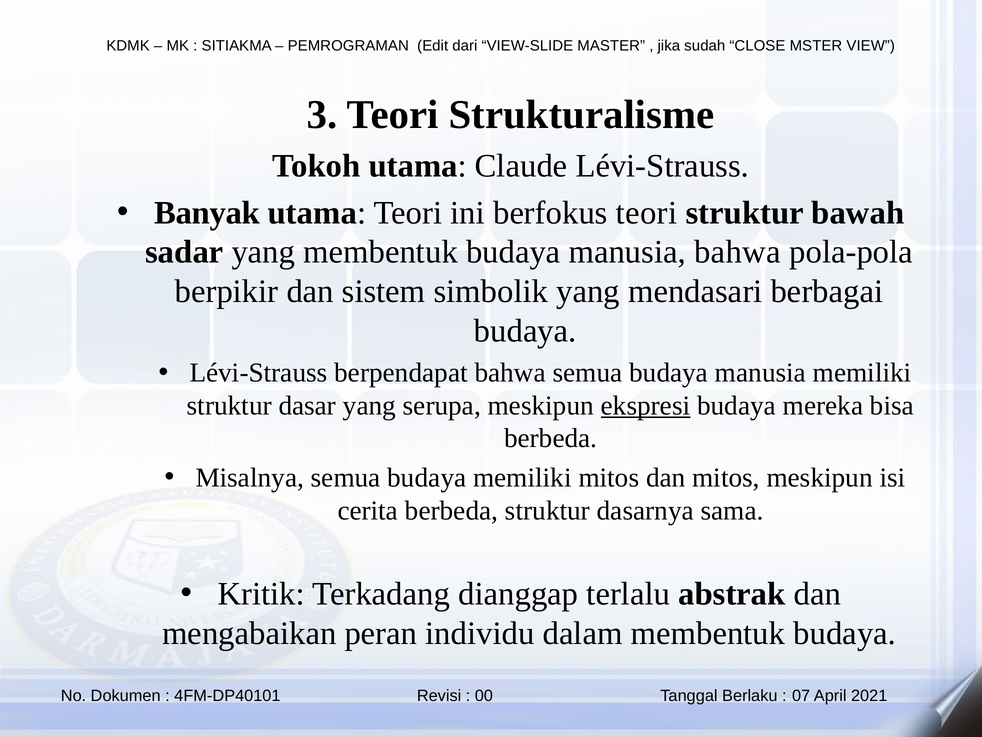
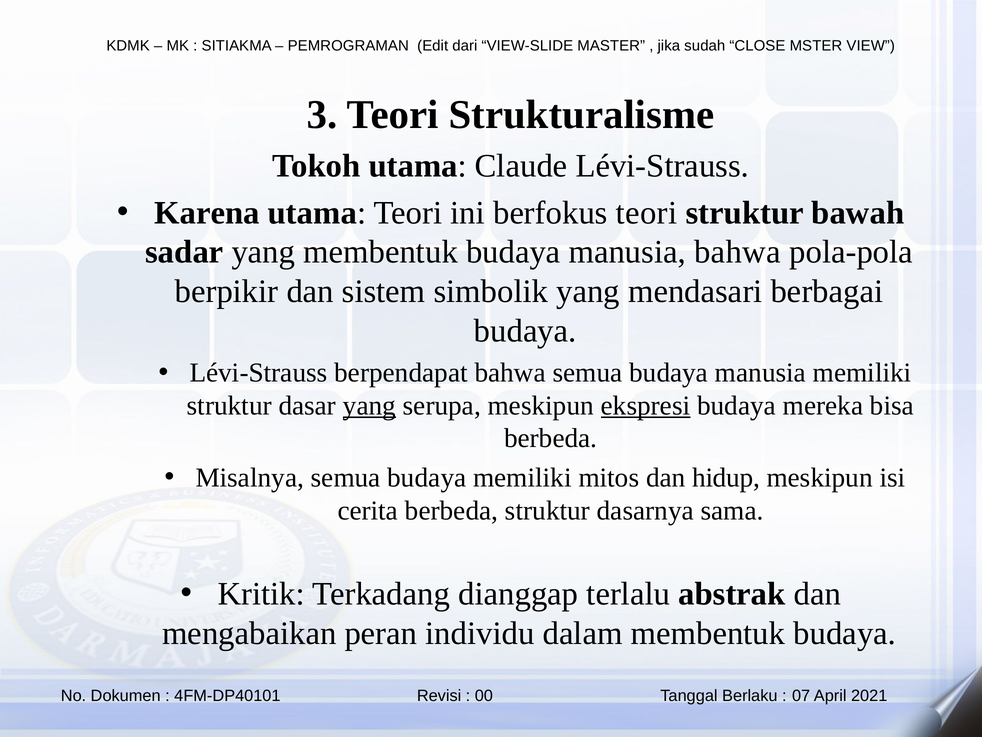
Banyak: Banyak -> Karena
yang at (369, 405) underline: none -> present
dan mitos: mitos -> hidup
